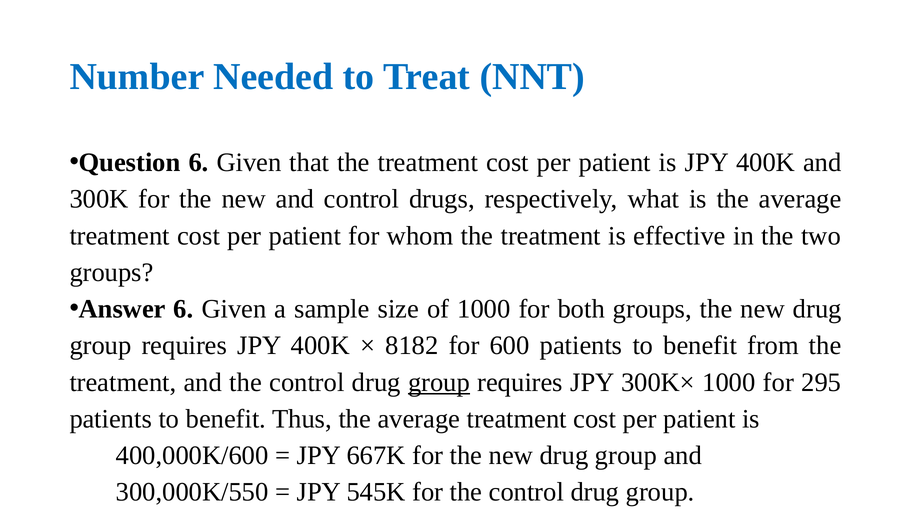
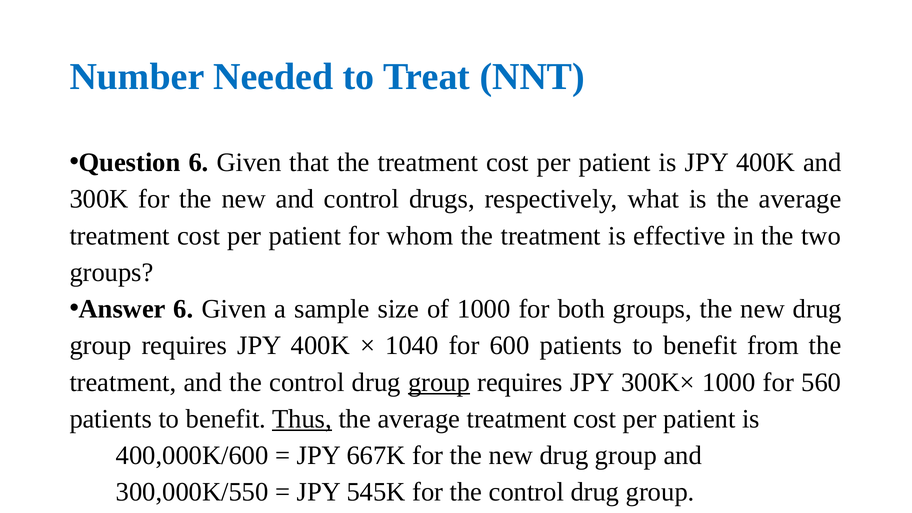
8182: 8182 -> 1040
295: 295 -> 560
Thus underline: none -> present
